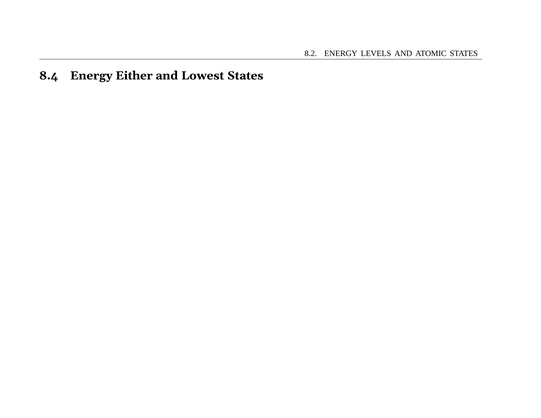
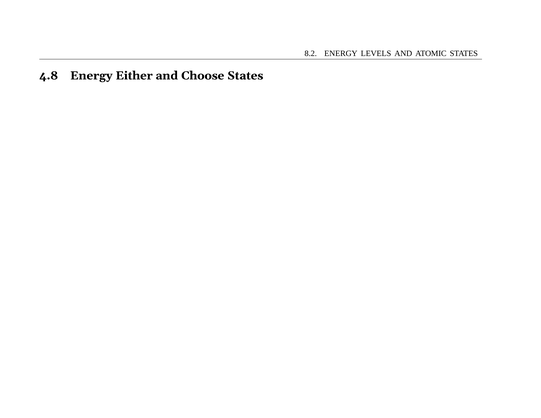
8.4: 8.4 -> 4.8
Lowest: Lowest -> Choose
